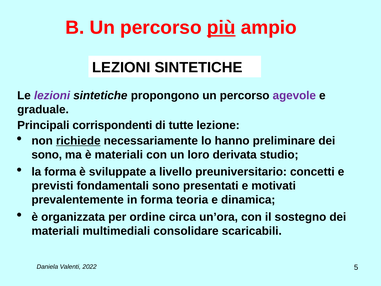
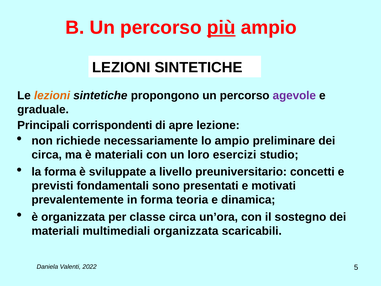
lezioni at (52, 96) colour: purple -> orange
tutte: tutte -> apre
richiede underline: present -> none
lo hanno: hanno -> ampio
sono at (47, 155): sono -> circa
derivata: derivata -> esercizi
ordine: ordine -> classe
multimediali consolidare: consolidare -> organizzata
